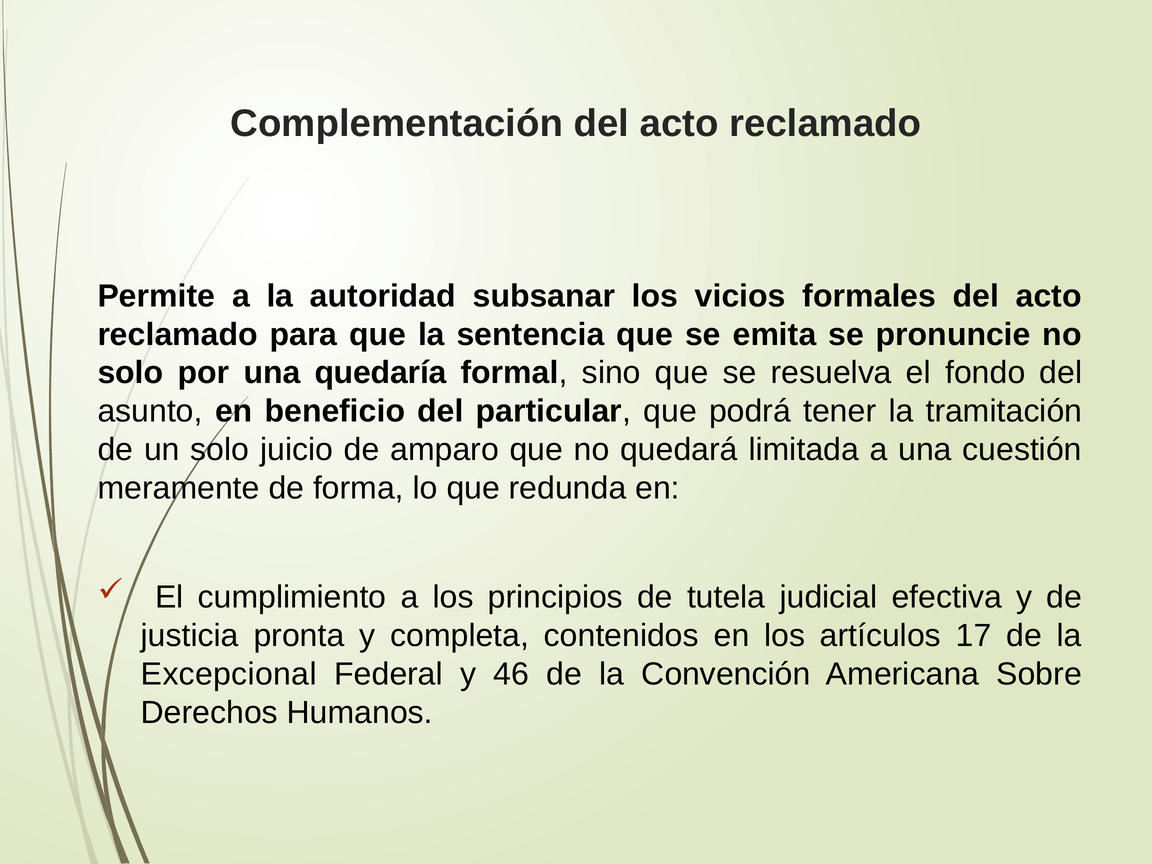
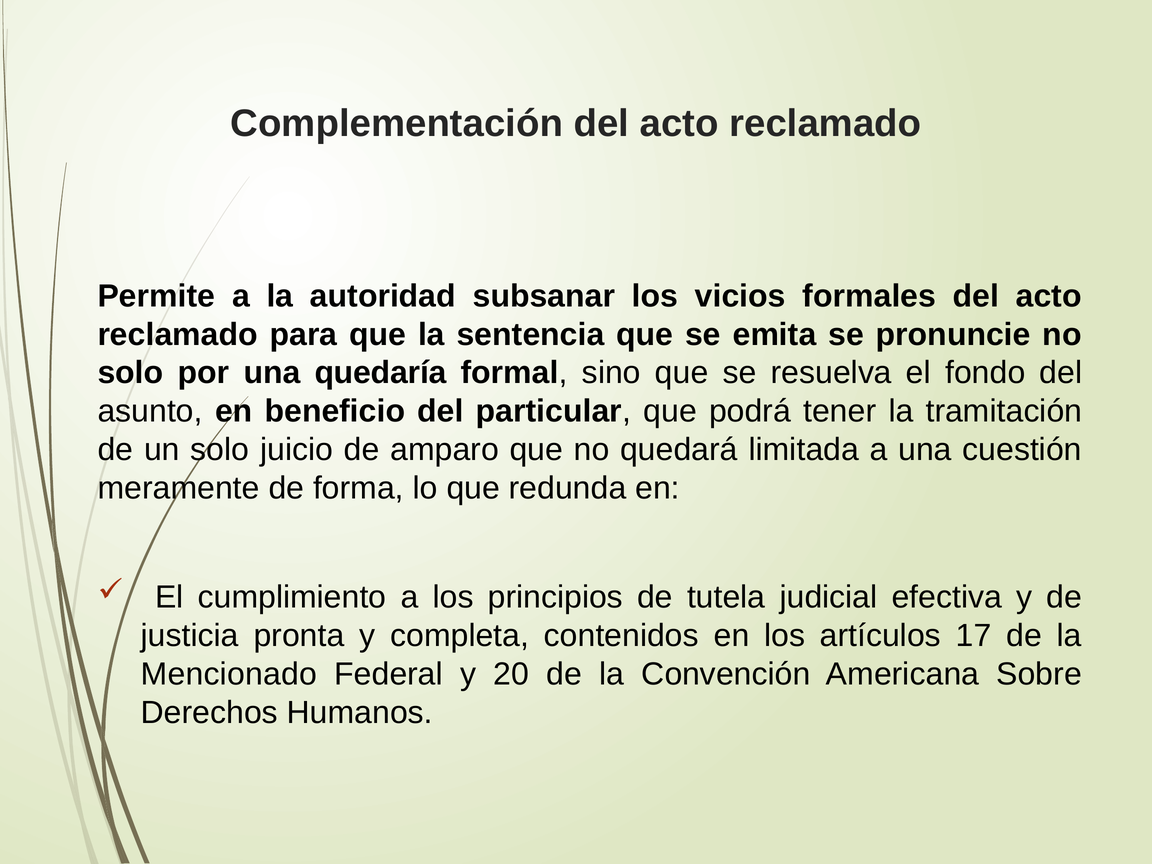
Excepcional: Excepcional -> Mencionado
46: 46 -> 20
